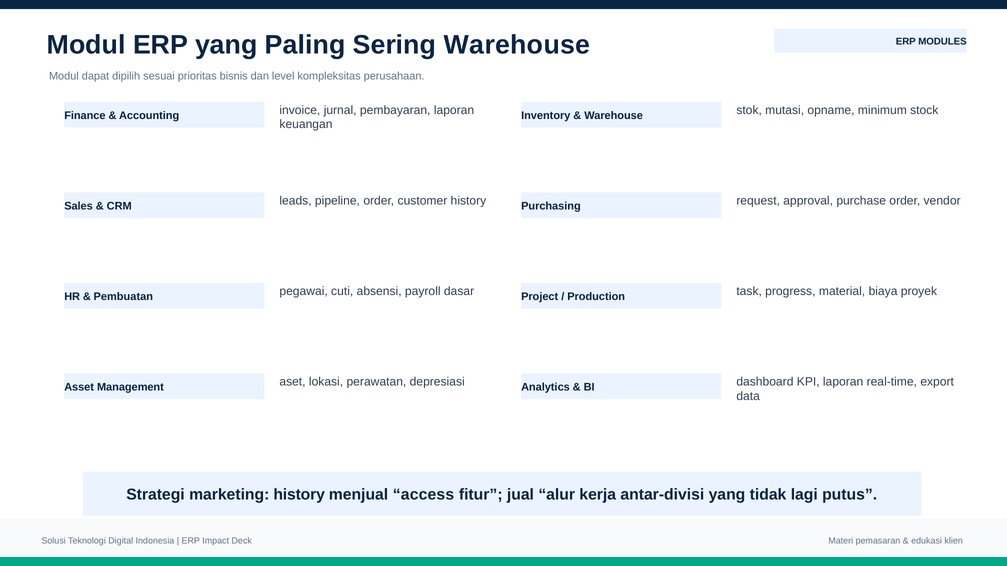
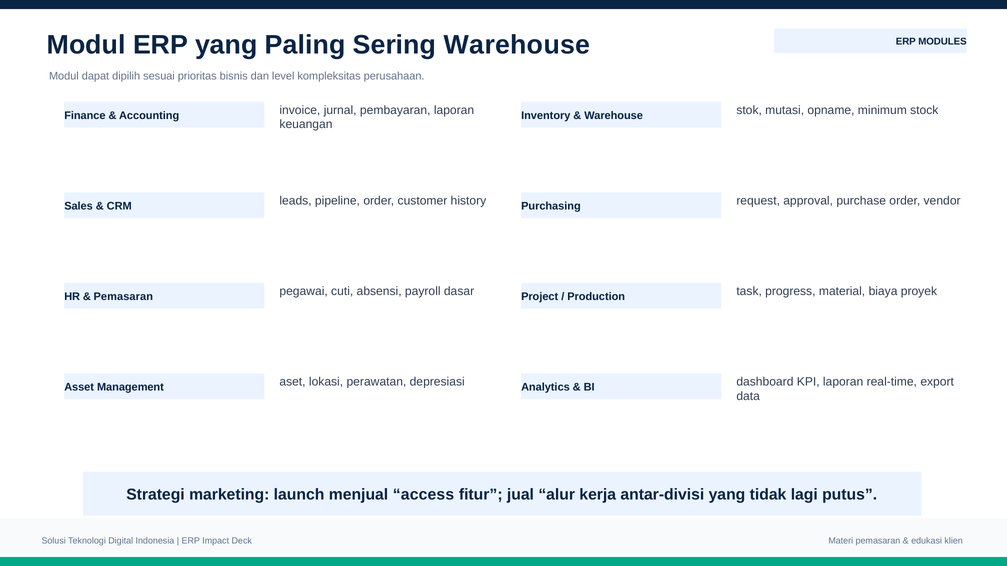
Pembuatan at (123, 297): Pembuatan -> Pemasaran
marketing history: history -> launch
